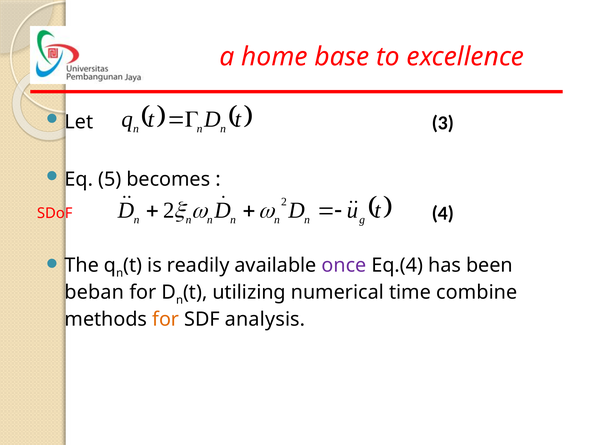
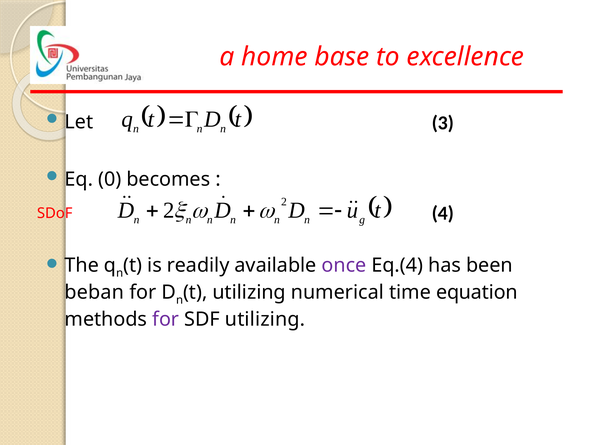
5: 5 -> 0
combine: combine -> equation
for at (166, 319) colour: orange -> purple
SDF analysis: analysis -> utilizing
